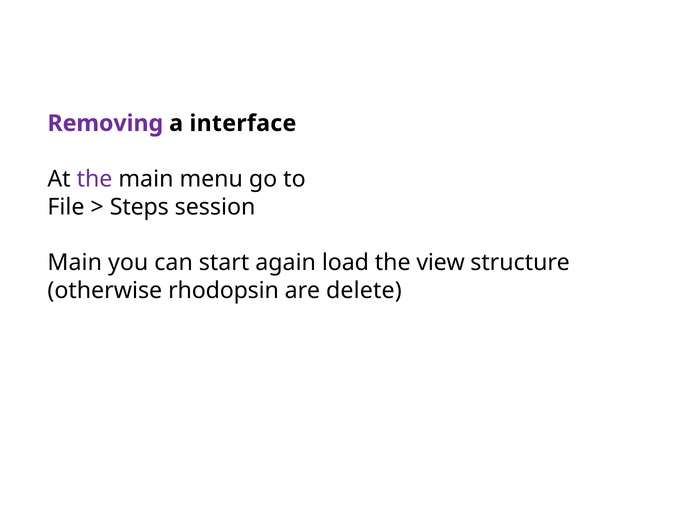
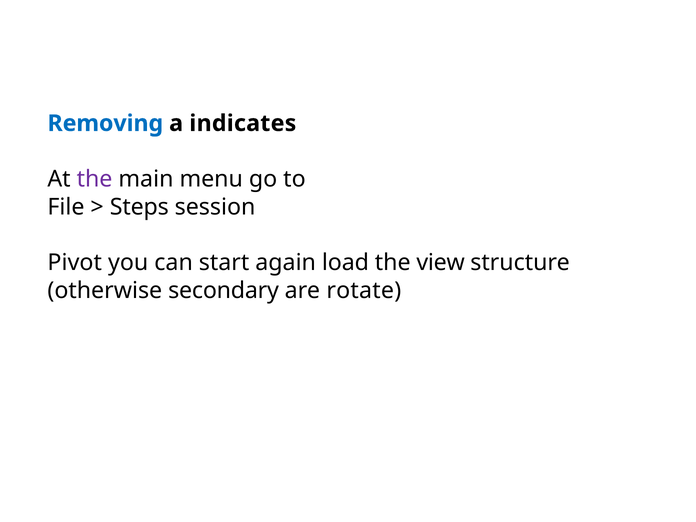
Removing colour: purple -> blue
interface: interface -> indicates
Main at (75, 263): Main -> Pivot
rhodopsin: rhodopsin -> secondary
delete: delete -> rotate
